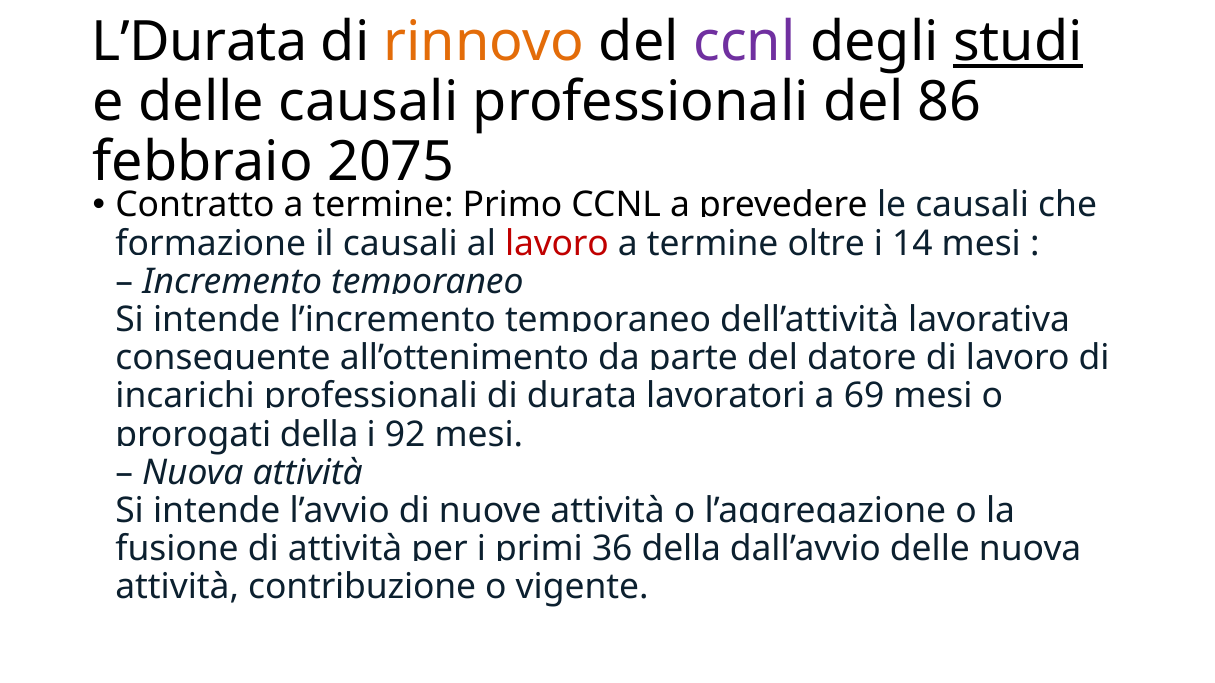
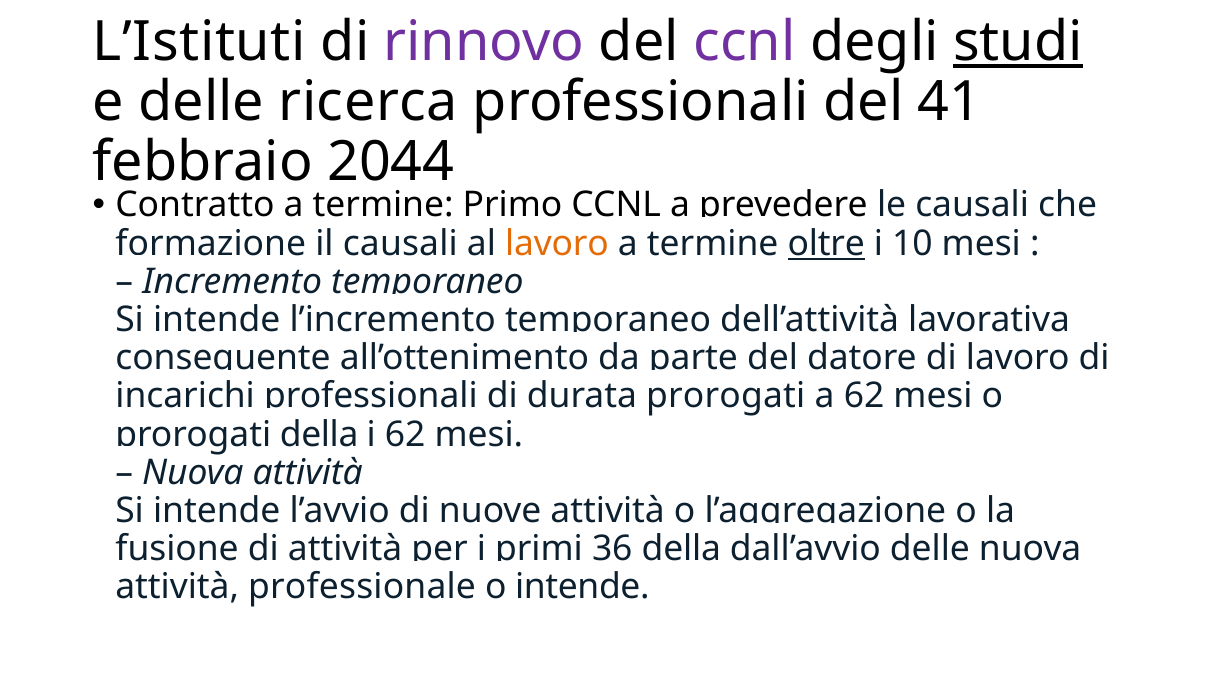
L’Durata: L’Durata -> L’Istituti
rinnovo colour: orange -> purple
delle causali: causali -> ricerca
86: 86 -> 41
2075: 2075 -> 2044
lavoro at (557, 244) colour: red -> orange
oltre underline: none -> present
14: 14 -> 10
durata lavoratori: lavoratori -> prorogati
a 69: 69 -> 62
i 92: 92 -> 62
contribuzione: contribuzione -> professionale
o vigente: vigente -> intende
